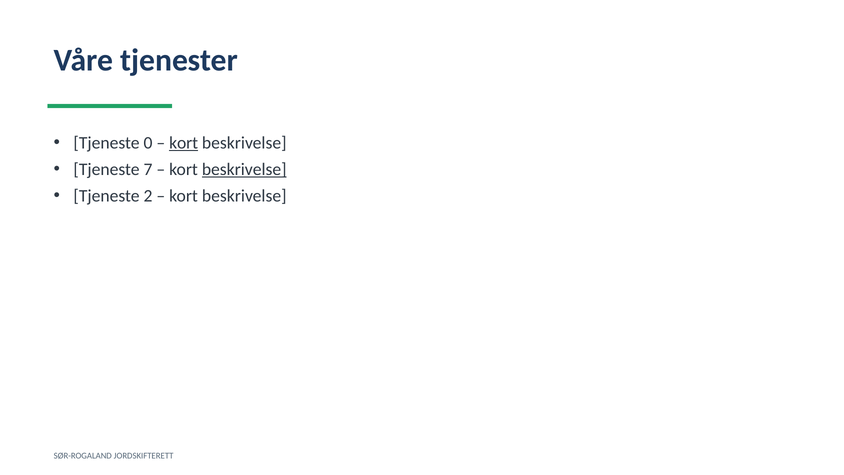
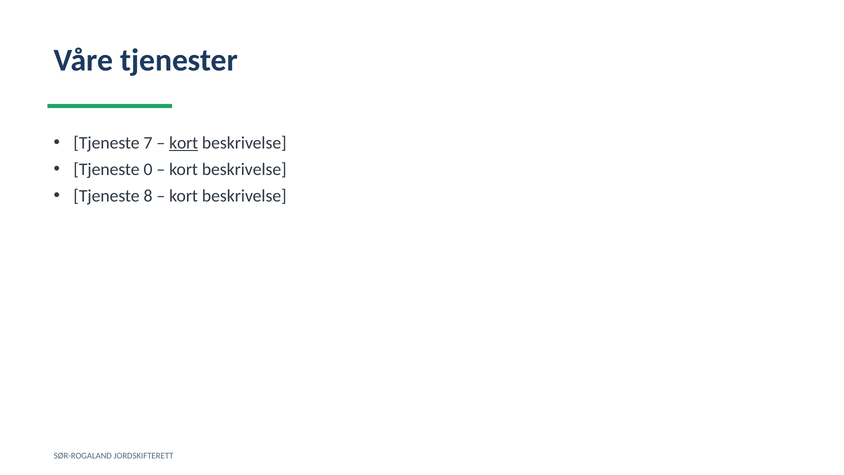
0: 0 -> 7
7: 7 -> 0
beskrivelse at (244, 169) underline: present -> none
2: 2 -> 8
